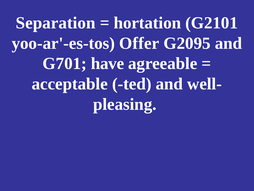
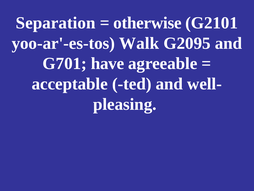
hortation: hortation -> otherwise
Offer: Offer -> Walk
